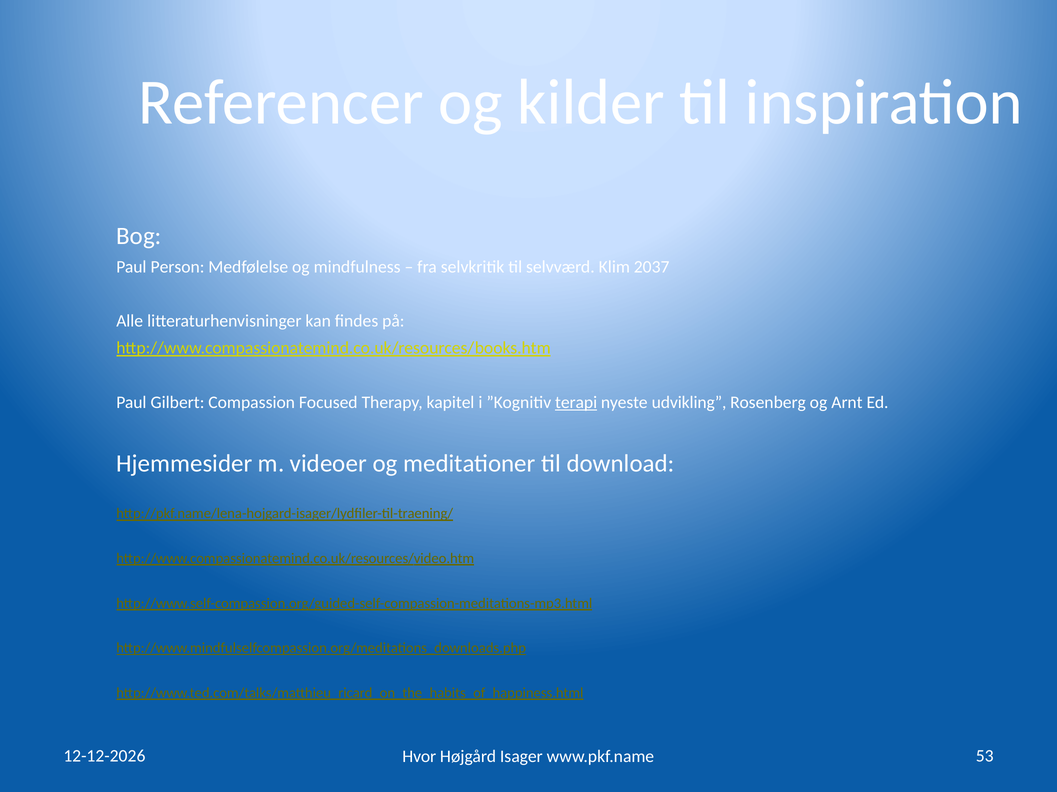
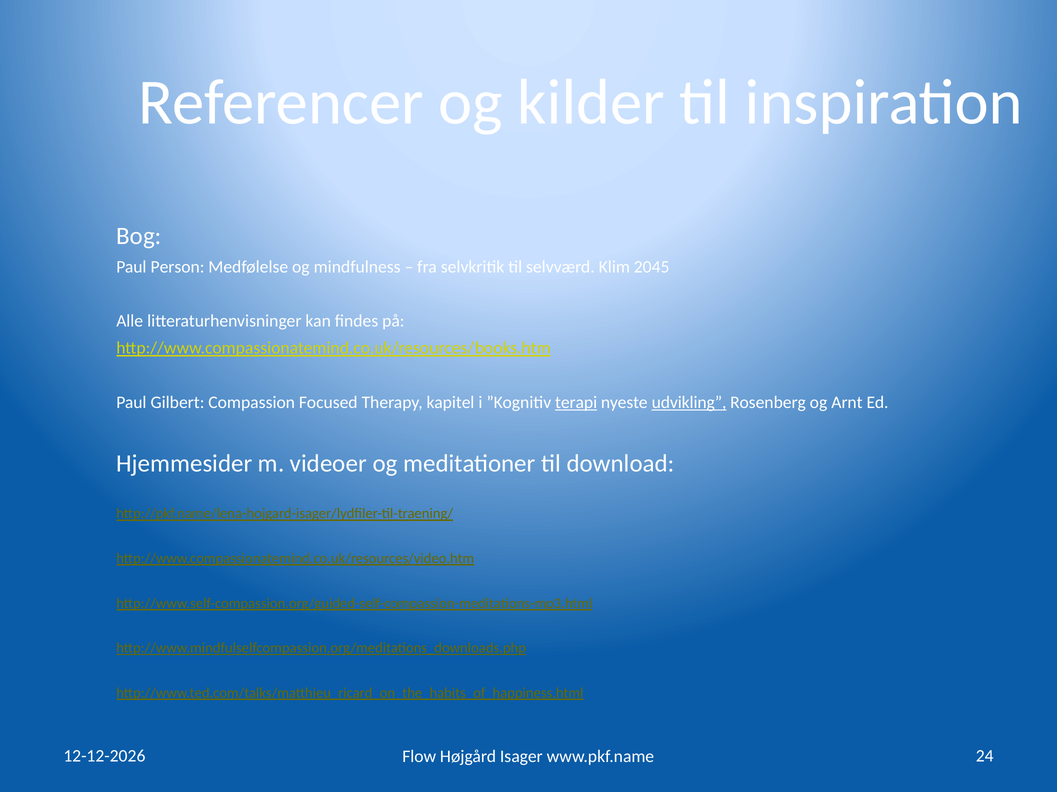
2037: 2037 -> 2045
udvikling underline: none -> present
Hvor: Hvor -> Flow
53: 53 -> 24
